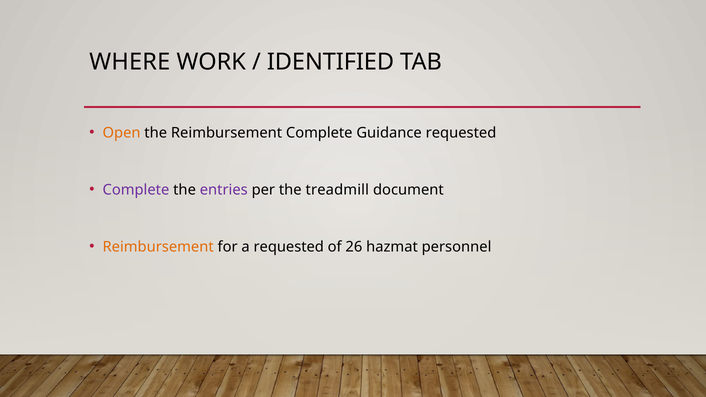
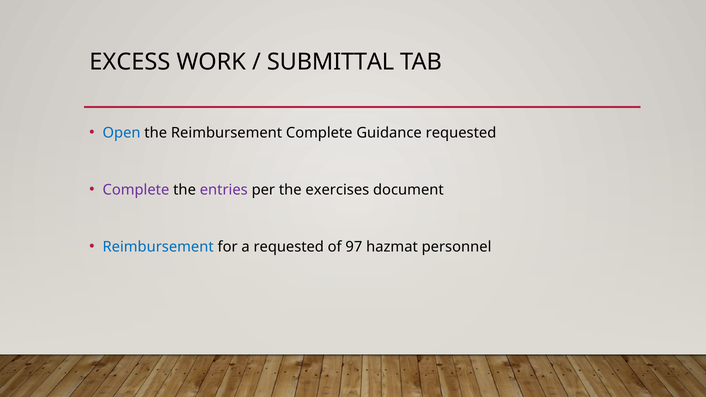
WHERE: WHERE -> EXCESS
IDENTIFIED: IDENTIFIED -> SUBMITTAL
Open colour: orange -> blue
treadmill: treadmill -> exercises
Reimbursement at (158, 247) colour: orange -> blue
26: 26 -> 97
